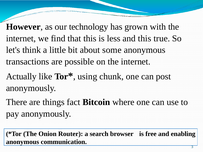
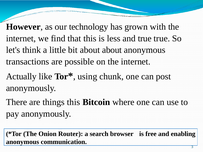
and this: this -> true
about some: some -> about
things fact: fact -> this
